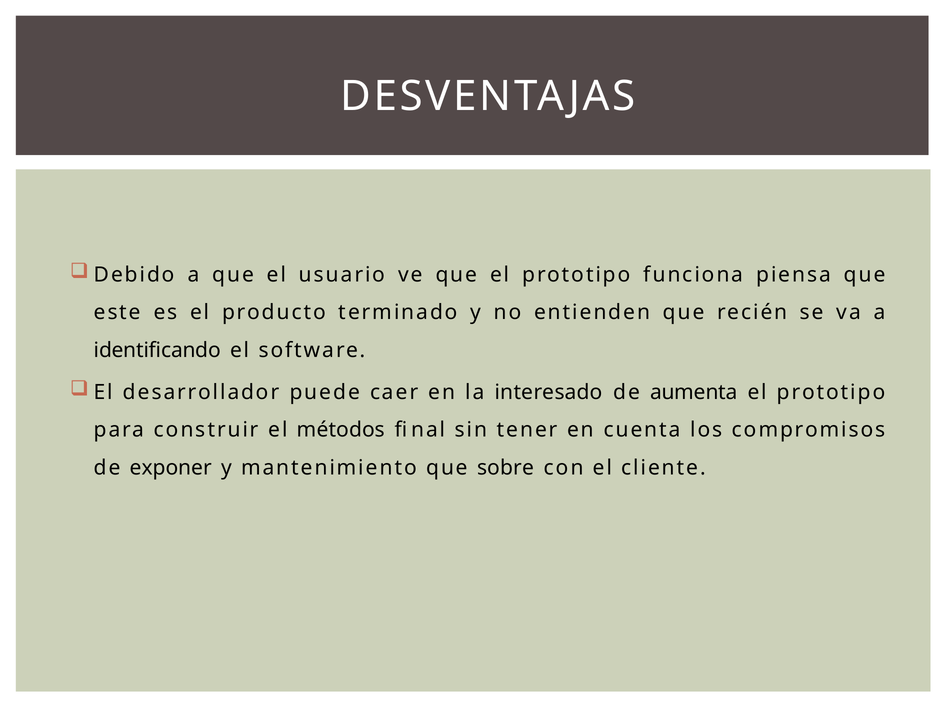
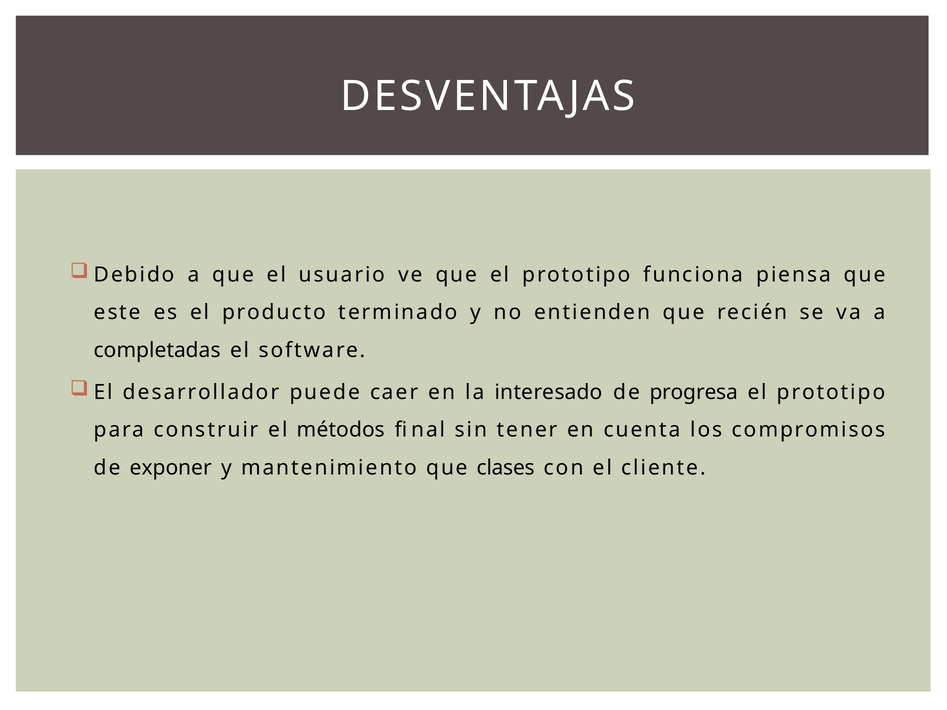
identificando: identificando -> completadas
aumenta: aumenta -> progresa
sobre: sobre -> clases
